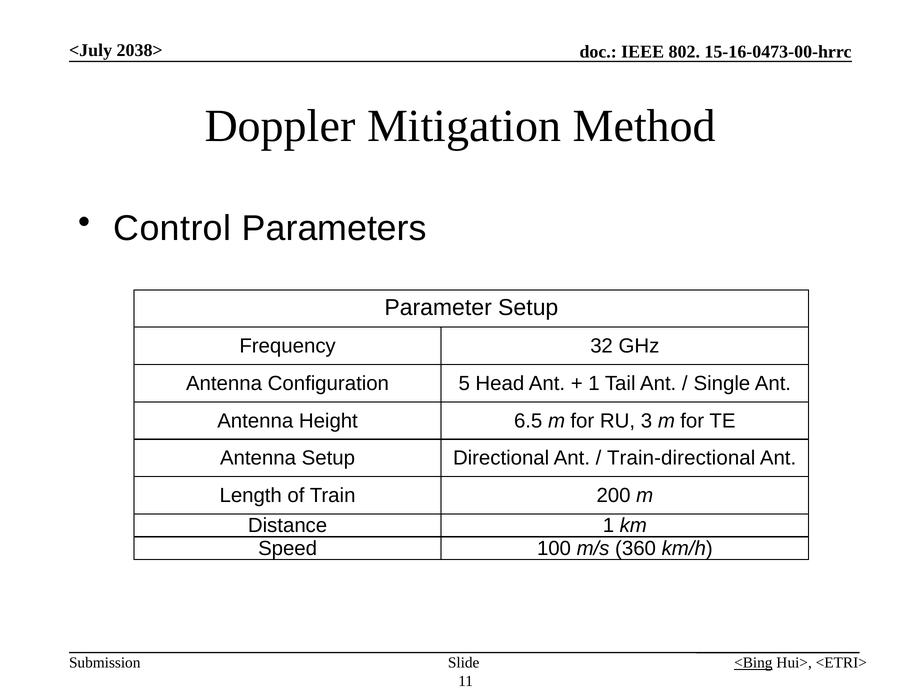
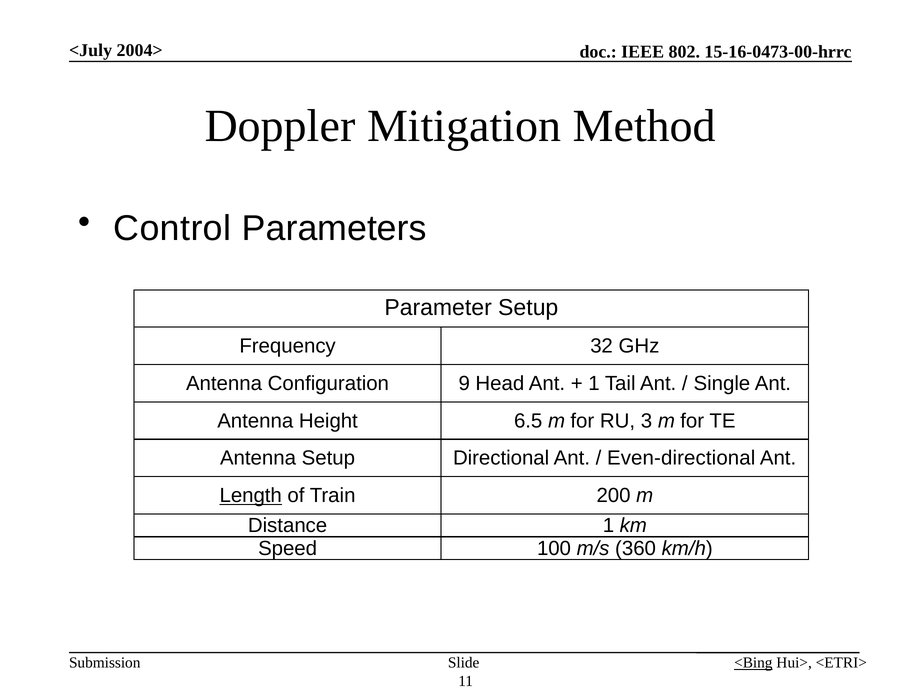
2038>: 2038> -> 2004>
5: 5 -> 9
Train-directional: Train-directional -> Even-directional
Length underline: none -> present
